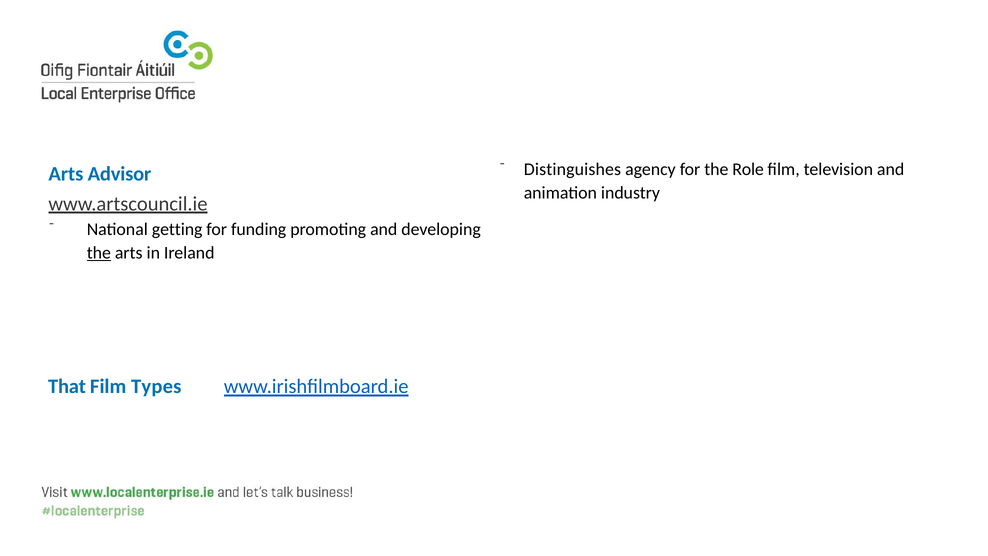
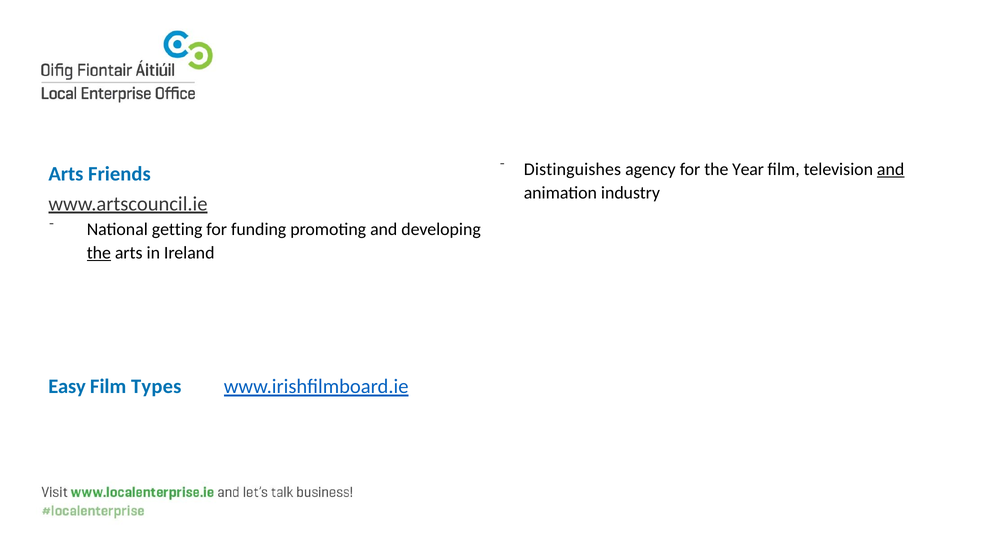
Role: Role -> Year
and at (891, 169) underline: none -> present
Advisor: Advisor -> Friends
That: That -> Easy
